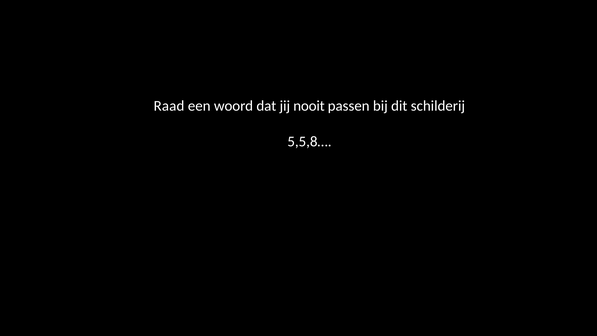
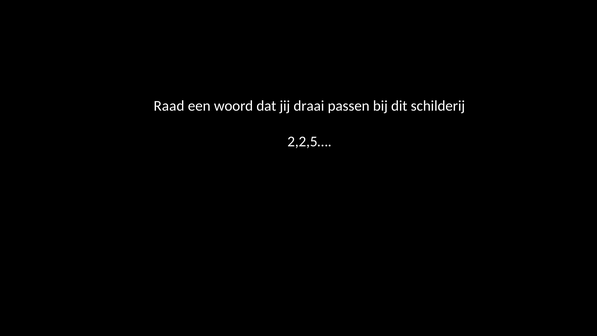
nooit: nooit -> draai
5,5,8…: 5,5,8… -> 2,2,5…
